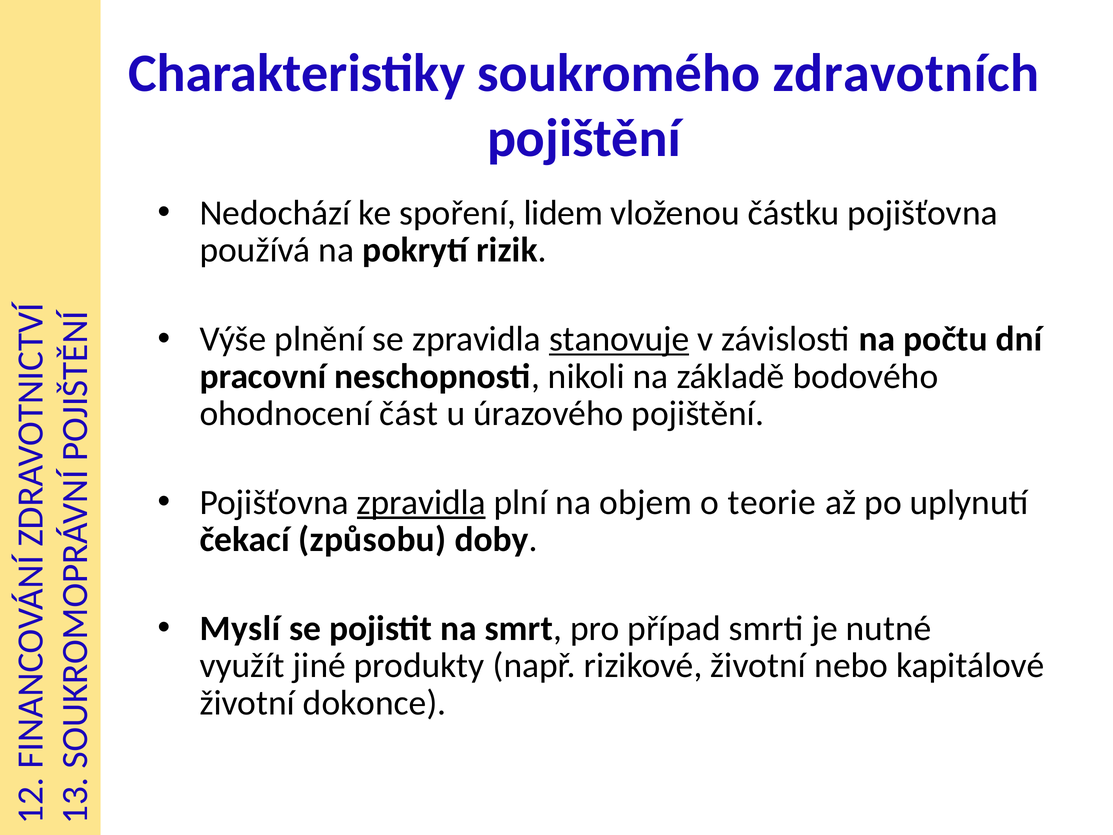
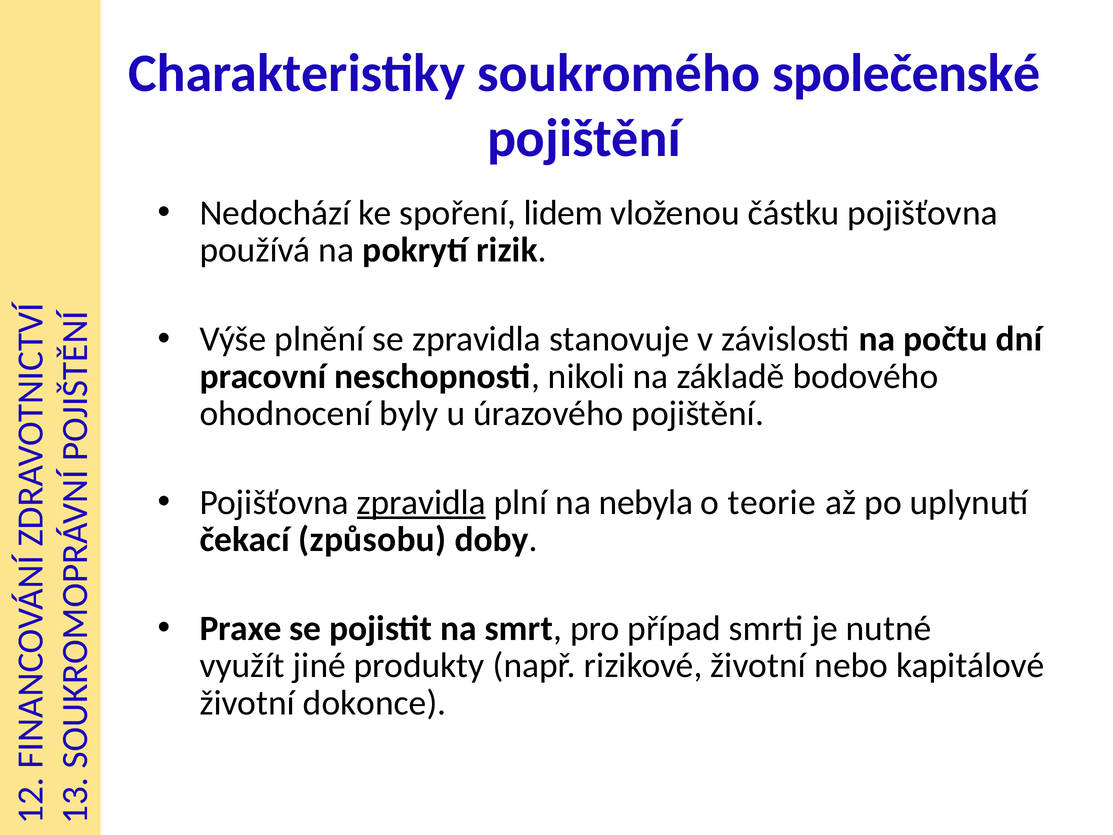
zdravotních: zdravotních -> společenské
stanovuje underline: present -> none
část: část -> byly
objem: objem -> nebyla
Myslí: Myslí -> Praxe
